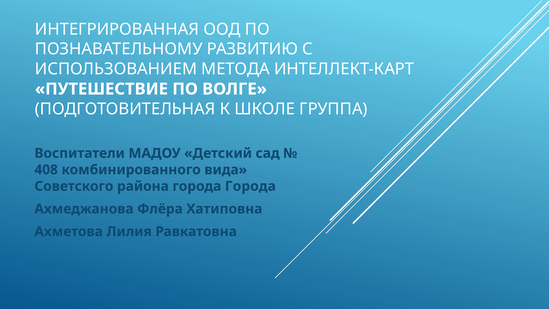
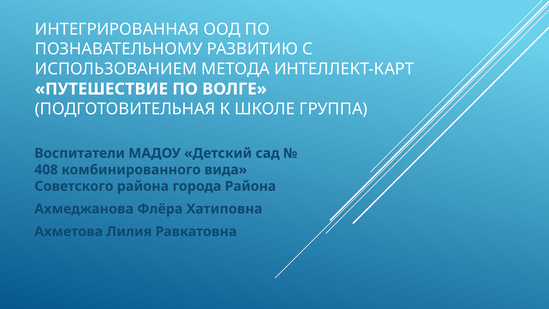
города Города: Города -> Района
